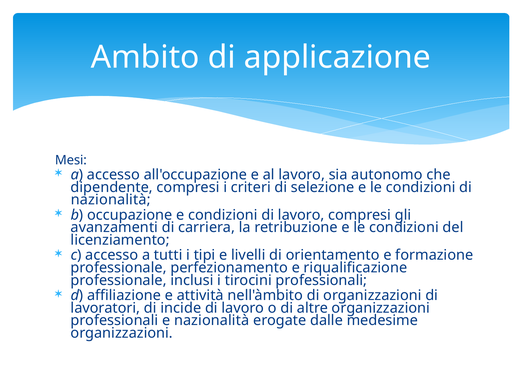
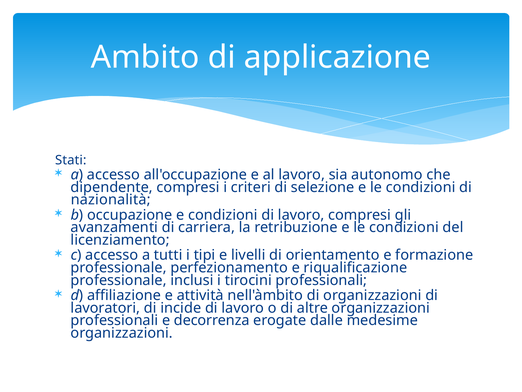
Mesi: Mesi -> Stati
e nazionalità: nazionalità -> decorrenza
